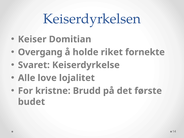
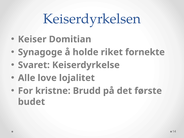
Overgang: Overgang -> Synagoge
